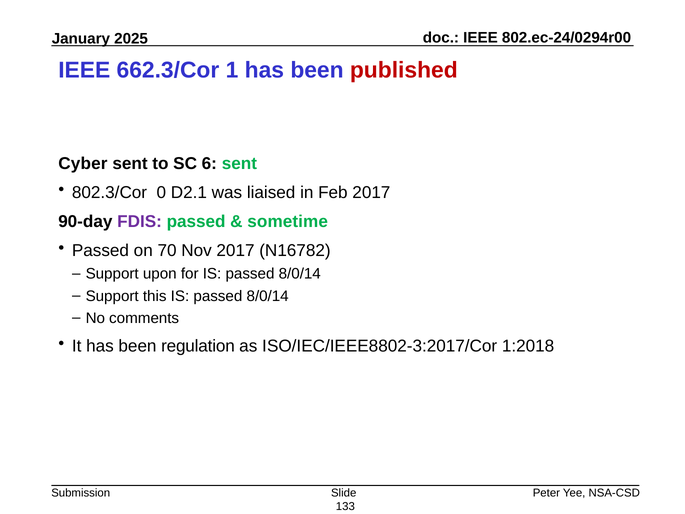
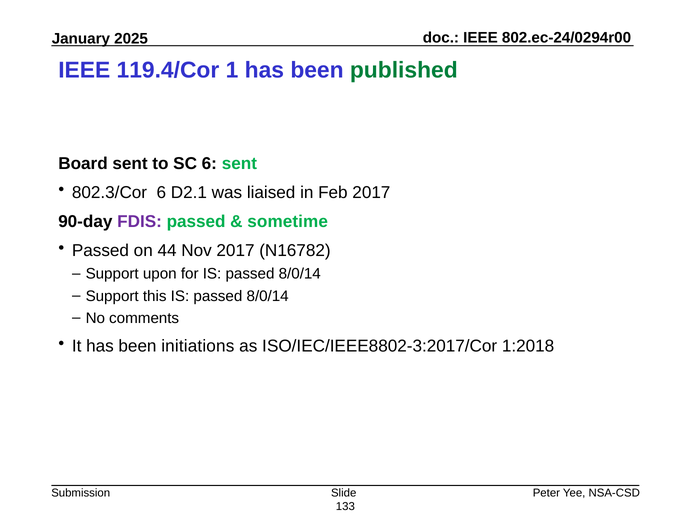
662.3/Cor: 662.3/Cor -> 119.4/Cor
published colour: red -> green
Cyber: Cyber -> Board
802.3/Cor 0: 0 -> 6
70: 70 -> 44
regulation: regulation -> initiations
